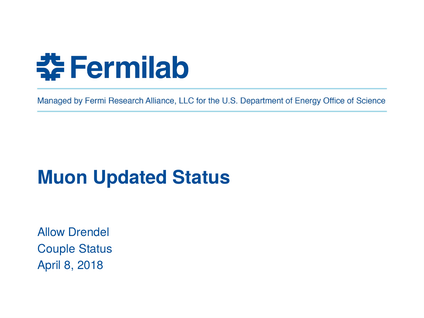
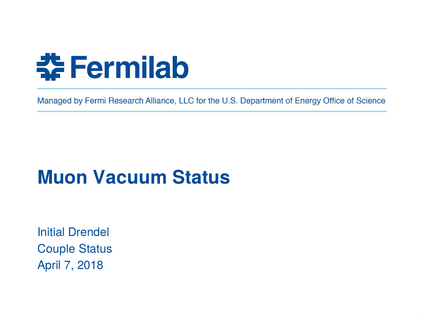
Updated: Updated -> Vacuum
Allow: Allow -> Initial
8: 8 -> 7
